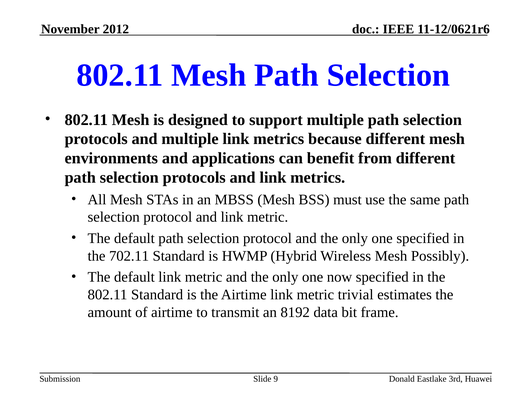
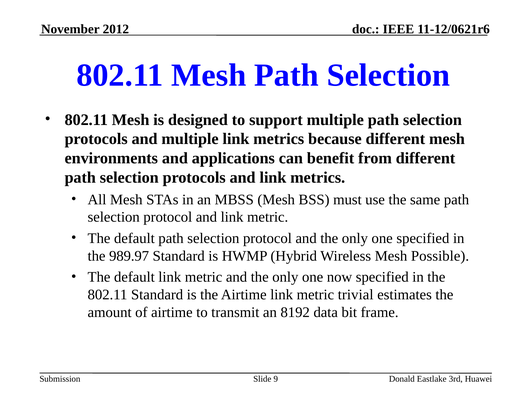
702.11: 702.11 -> 989.97
Possibly: Possibly -> Possible
